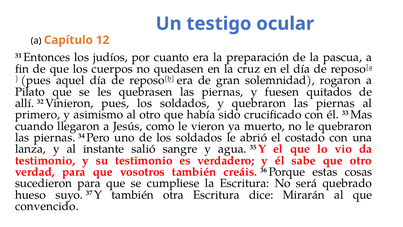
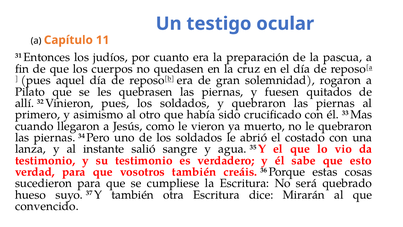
12: 12 -> 11
que otro: otro -> esto
